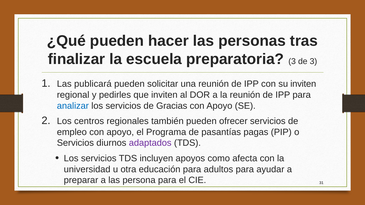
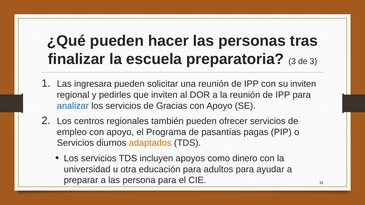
publicará: publicará -> ingresara
adaptados colour: purple -> orange
afecta: afecta -> dinero
